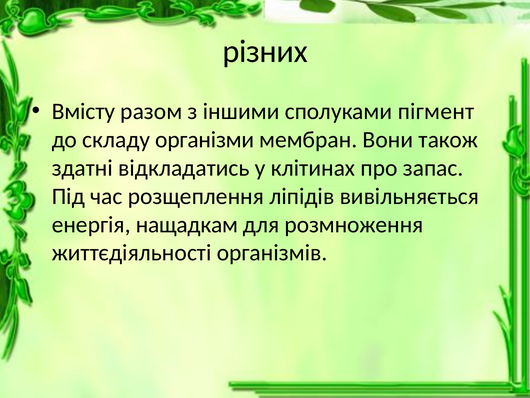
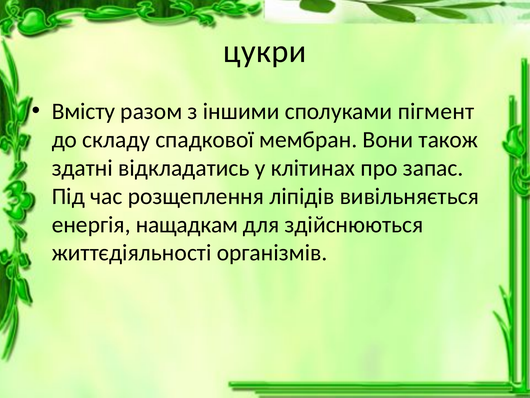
різних: різних -> цукри
організми: організми -> спадкової
розмноження: розмноження -> здійснюються
